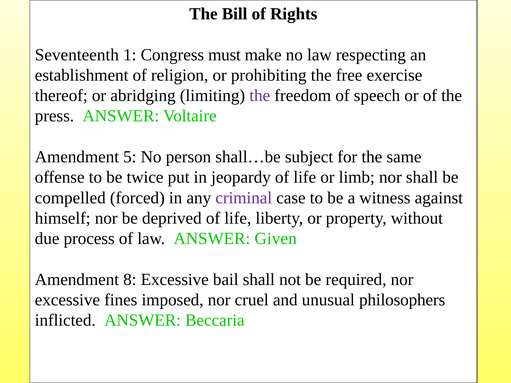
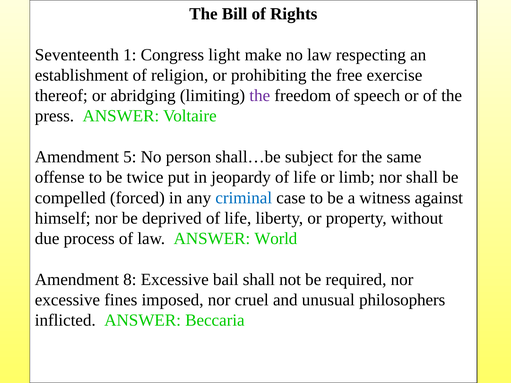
must: must -> light
criminal colour: purple -> blue
Given: Given -> World
